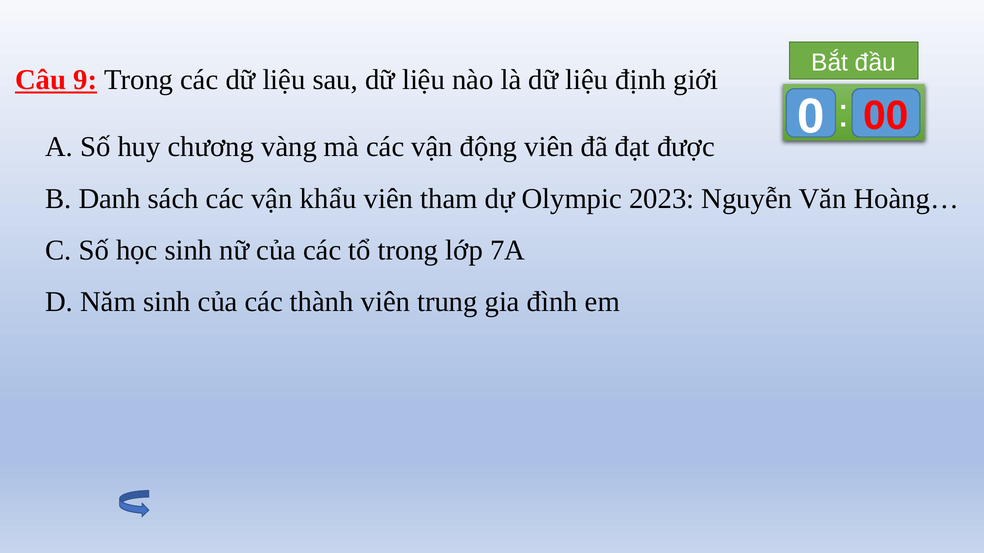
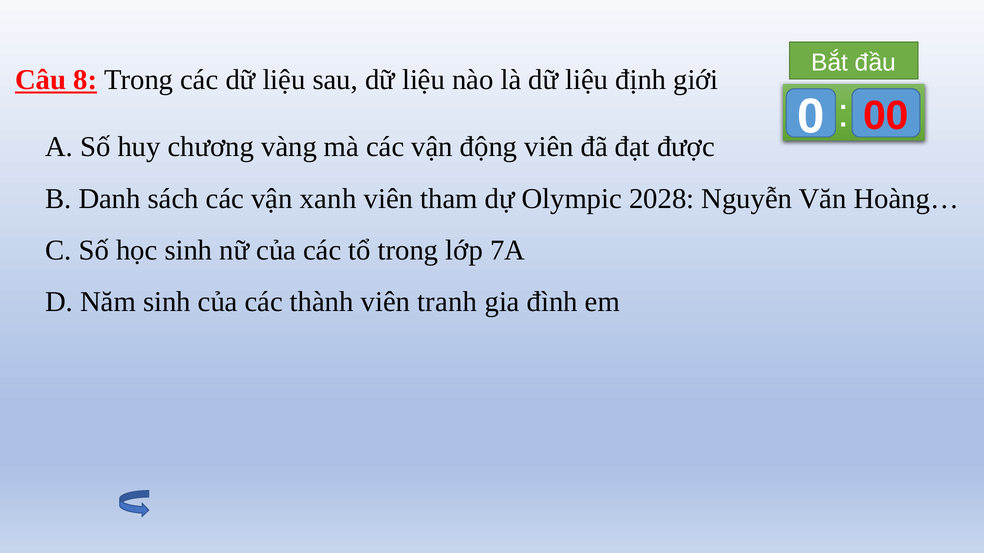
9: 9 -> 8
khẩu: khẩu -> xanh
2023: 2023 -> 2028
trung: trung -> tranh
